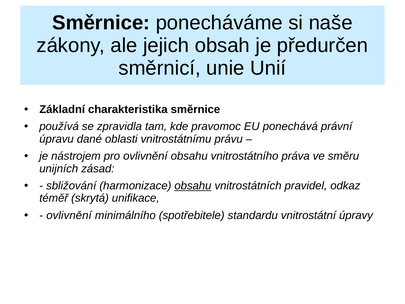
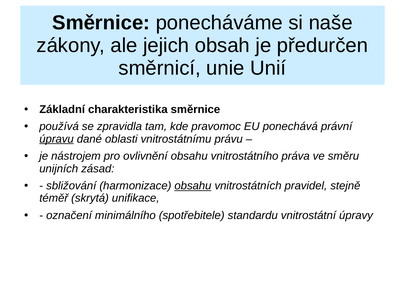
úpravu underline: none -> present
odkaz: odkaz -> stejně
ovlivnění at (69, 215): ovlivnění -> označení
